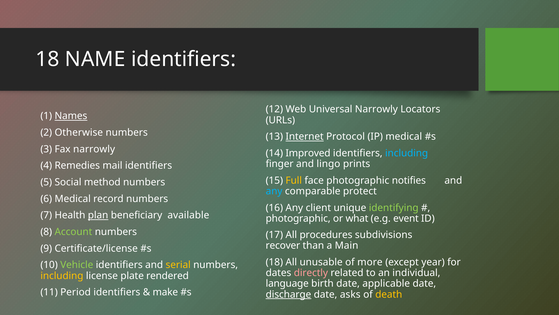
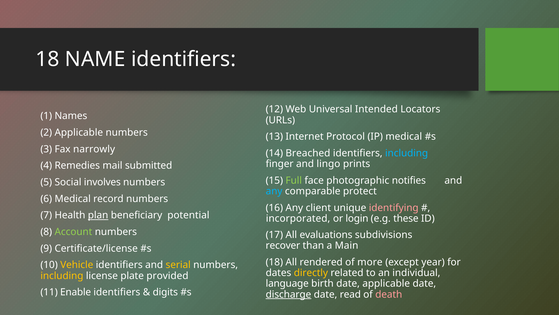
Universal Narrowly: Narrowly -> Intended
Names underline: present -> none
2 Otherwise: Otherwise -> Applicable
Internet underline: present -> none
Improved: Improved -> Breached
mail identifiers: identifiers -> submitted
Full colour: yellow -> light green
method: method -> involves
identifying colour: light green -> pink
available: available -> potential
photographic at (298, 218): photographic -> incorporated
what: what -> login
event: event -> these
procedures: procedures -> evaluations
unusable: unusable -> rendered
Vehicle colour: light green -> yellow
directly colour: pink -> yellow
rendered: rendered -> provided
Period: Period -> Enable
make: make -> digits
asks: asks -> read
death colour: yellow -> pink
